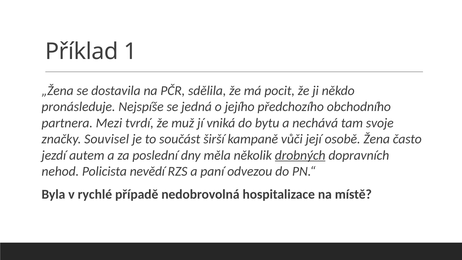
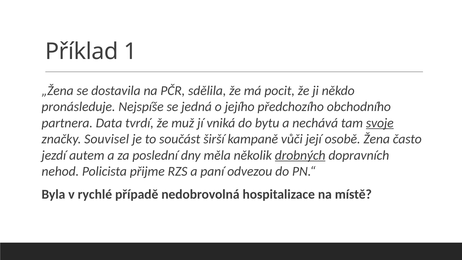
Mezi: Mezi -> Data
svoje underline: none -> present
nevědí: nevědí -> přijme
